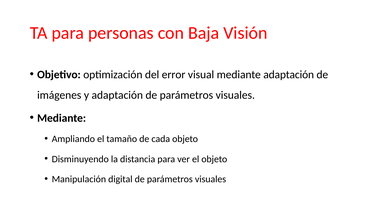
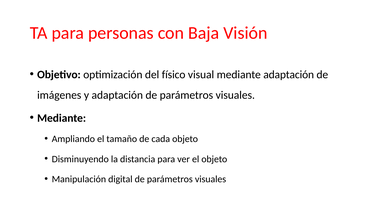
error: error -> físico
